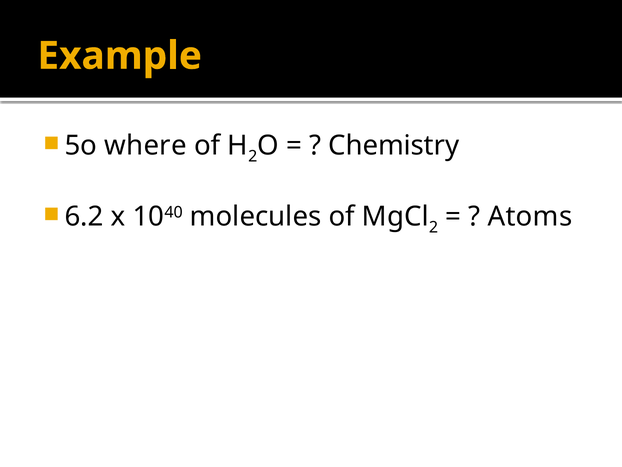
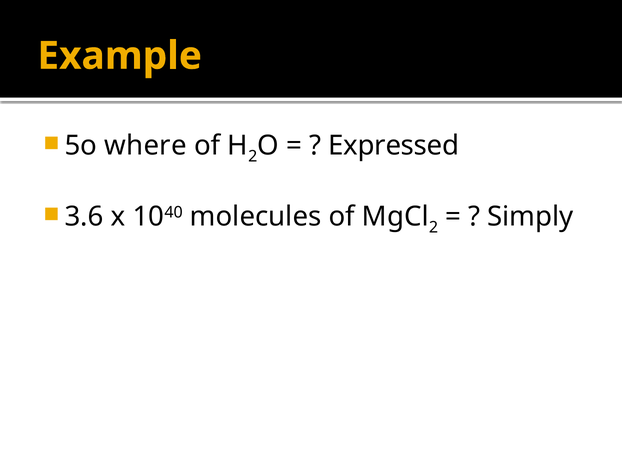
Chemistry: Chemistry -> Expressed
6.2: 6.2 -> 3.6
Atoms: Atoms -> Simply
